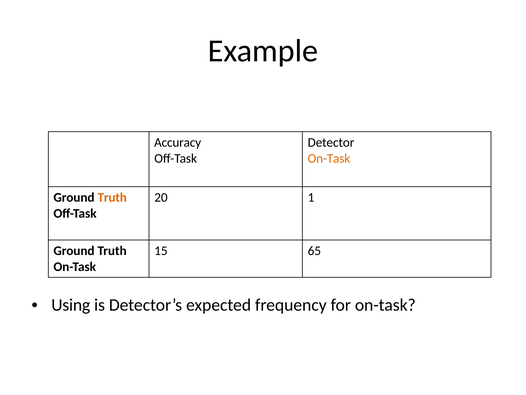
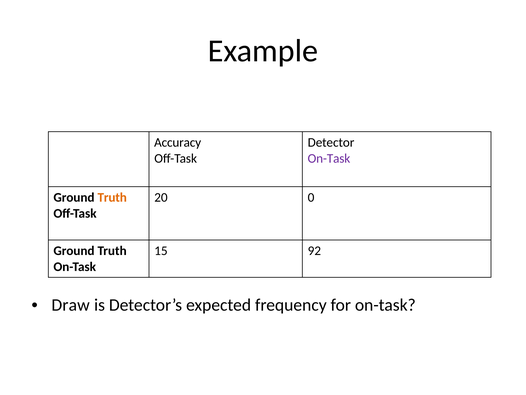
On-Task at (329, 158) colour: orange -> purple
1: 1 -> 0
65: 65 -> 92
Using: Using -> Draw
